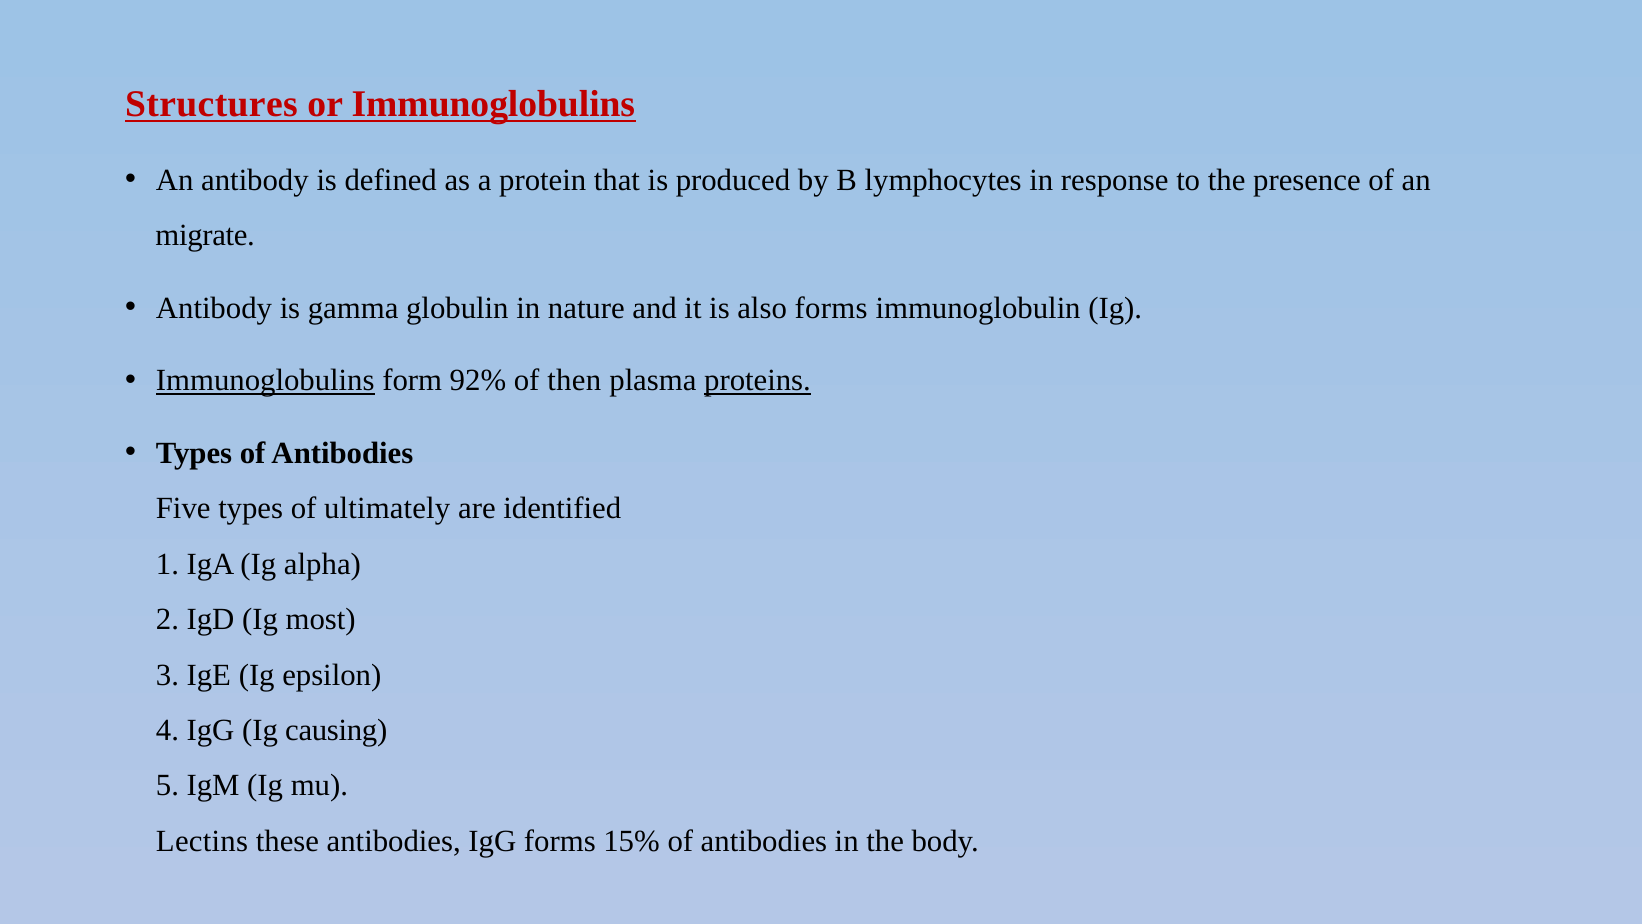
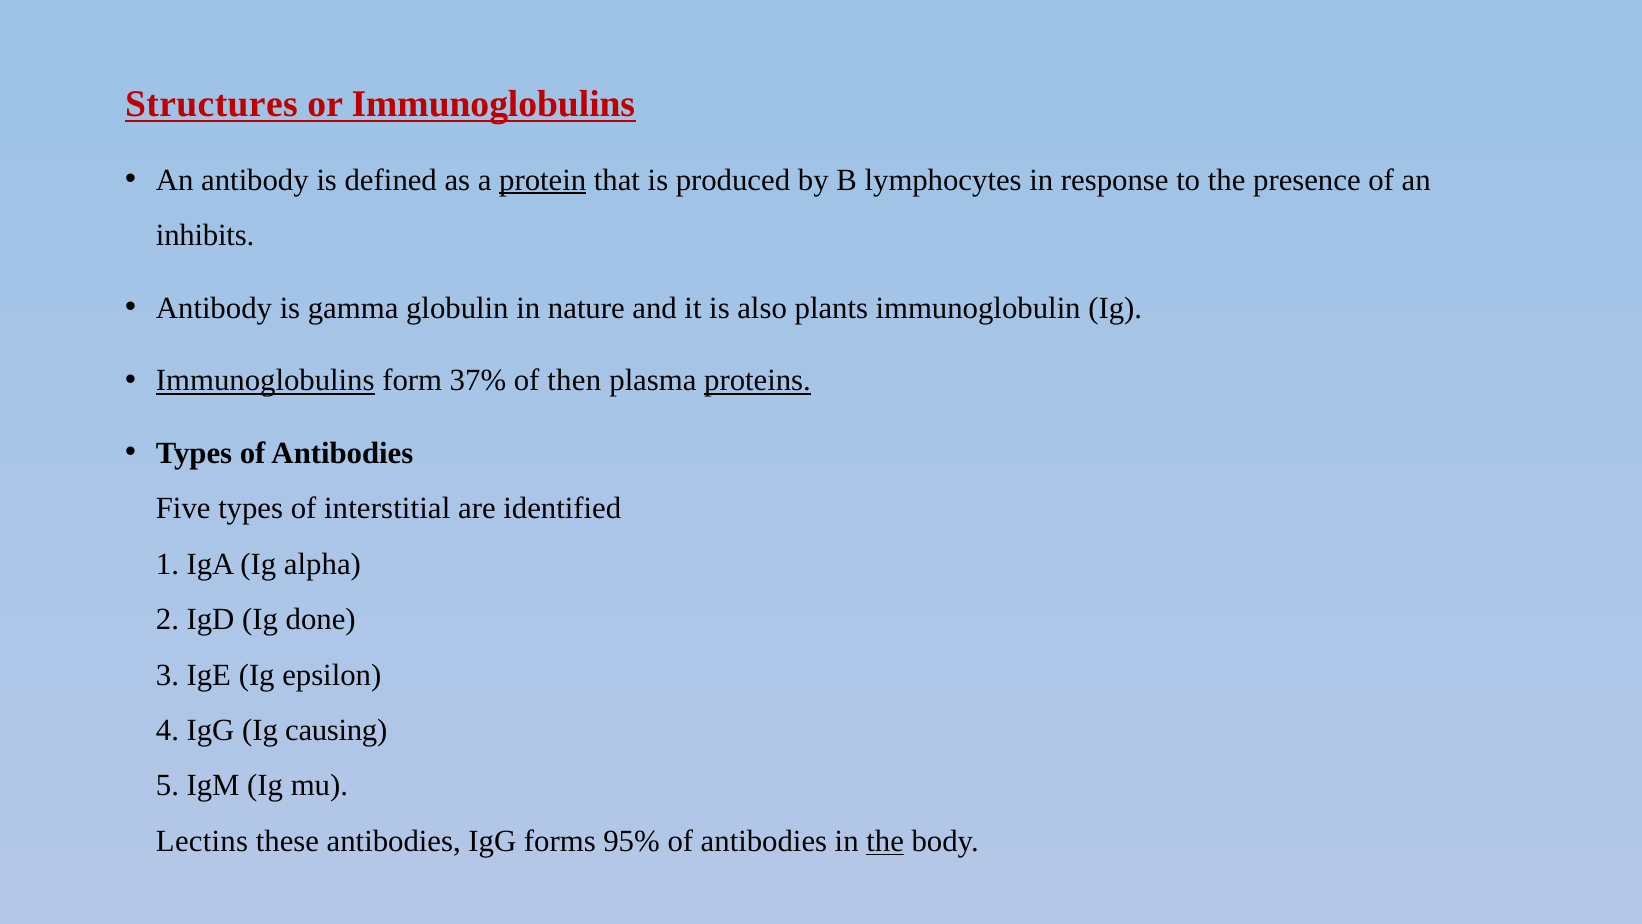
protein underline: none -> present
migrate: migrate -> inhibits
also forms: forms -> plants
92%: 92% -> 37%
ultimately: ultimately -> interstitial
most: most -> done
15%: 15% -> 95%
the at (885, 841) underline: none -> present
